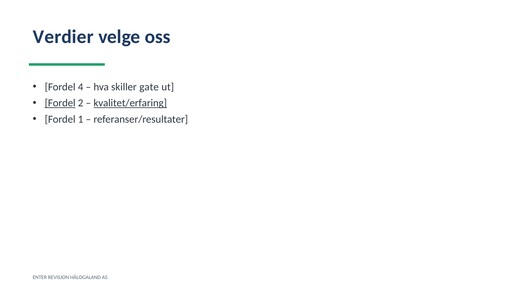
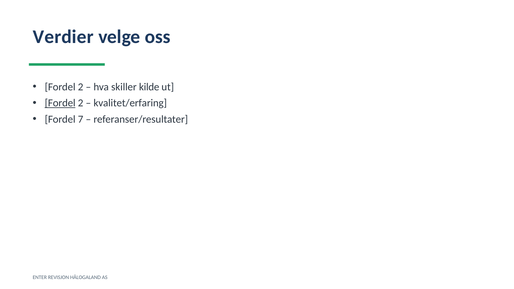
4 at (81, 87): 4 -> 2
gate: gate -> kilde
kvalitet/erfaring underline: present -> none
1: 1 -> 7
